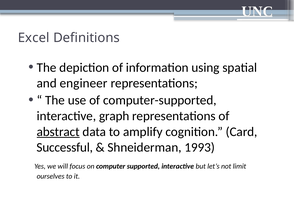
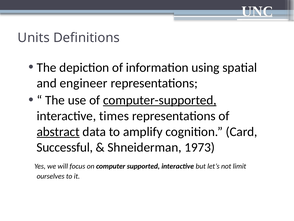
Excel: Excel -> Units
computer-supported underline: none -> present
graph: graph -> times
1993: 1993 -> 1973
